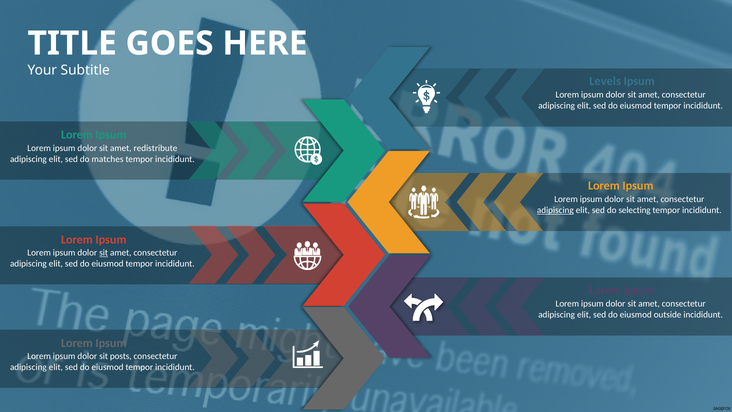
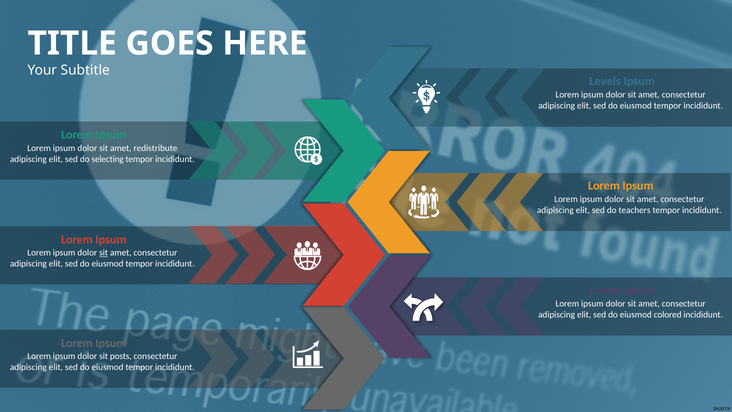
matches: matches -> selecting
adipiscing at (555, 210) underline: present -> none
selecting: selecting -> teachers
outside: outside -> colored
